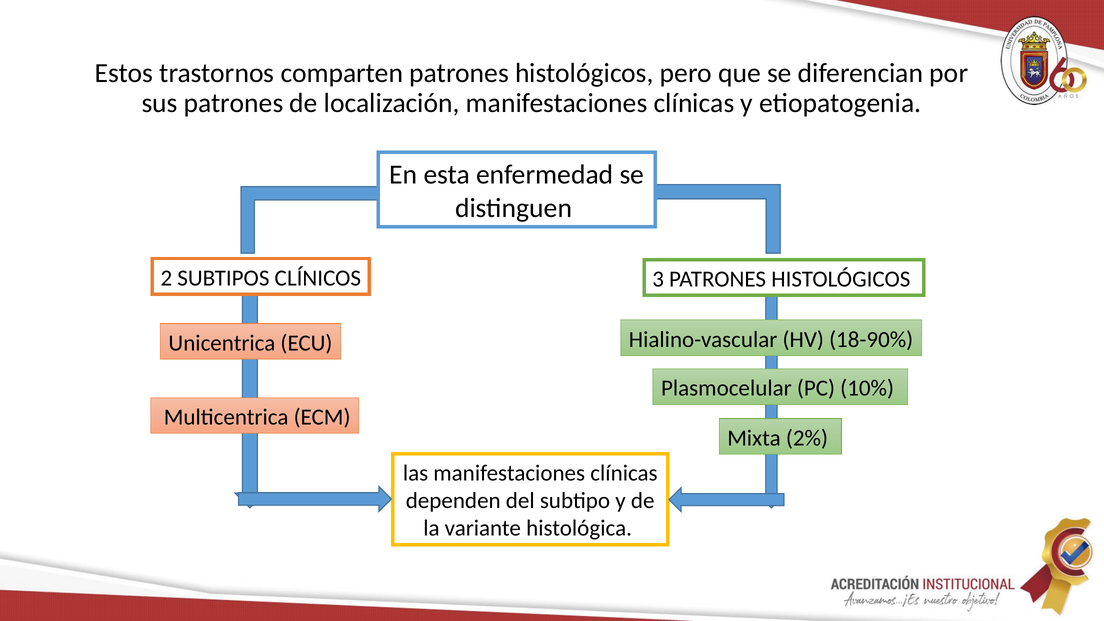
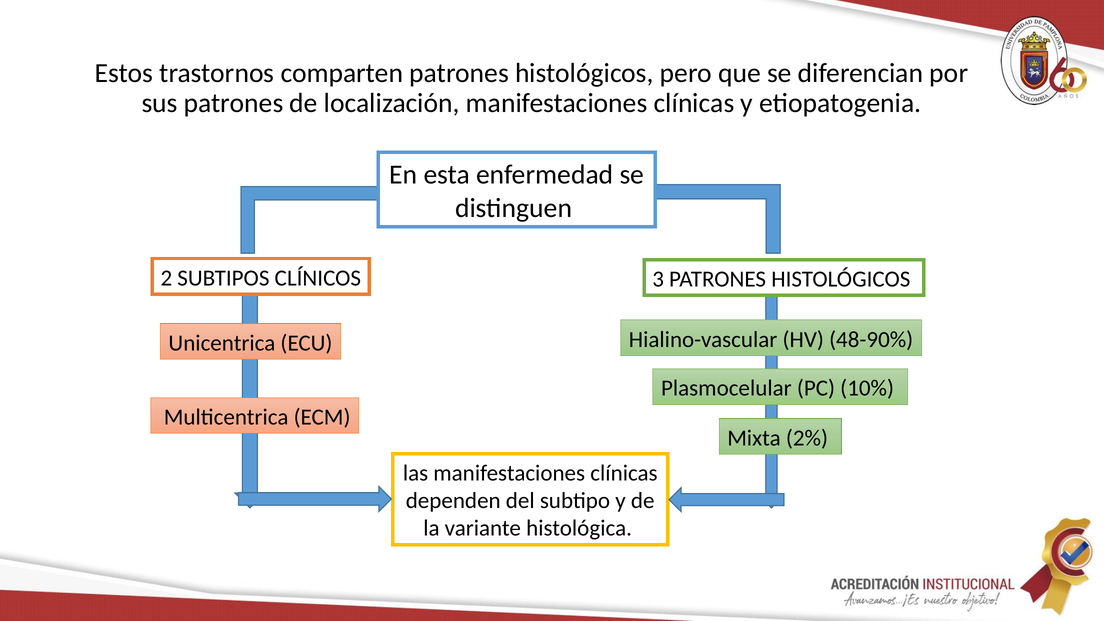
18-90%: 18-90% -> 48-90%
